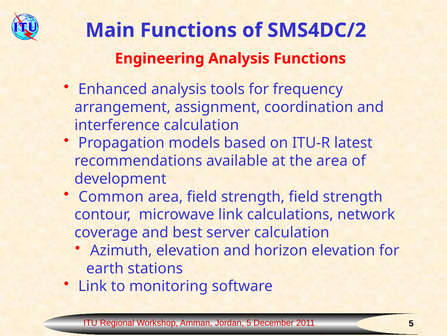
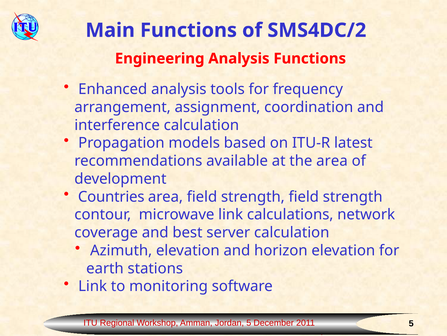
Common: Common -> Countries
